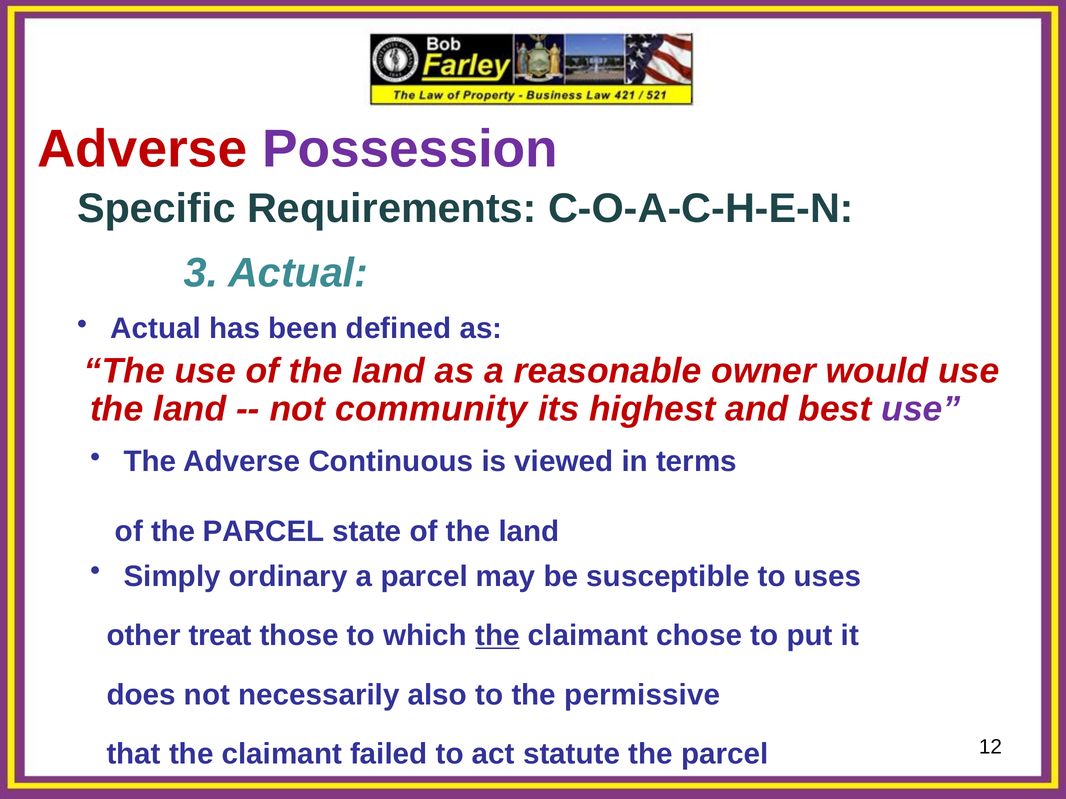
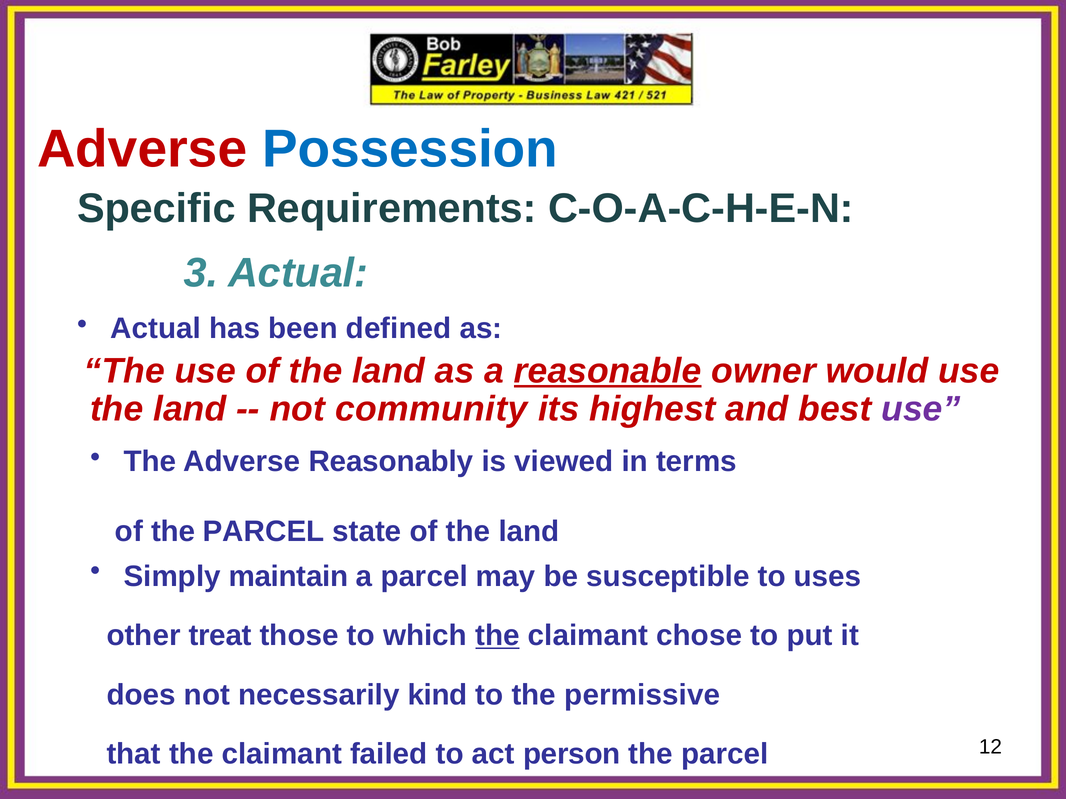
Possession colour: purple -> blue
reasonable underline: none -> present
Continuous: Continuous -> Reasonably
ordinary: ordinary -> maintain
also: also -> kind
statute: statute -> person
